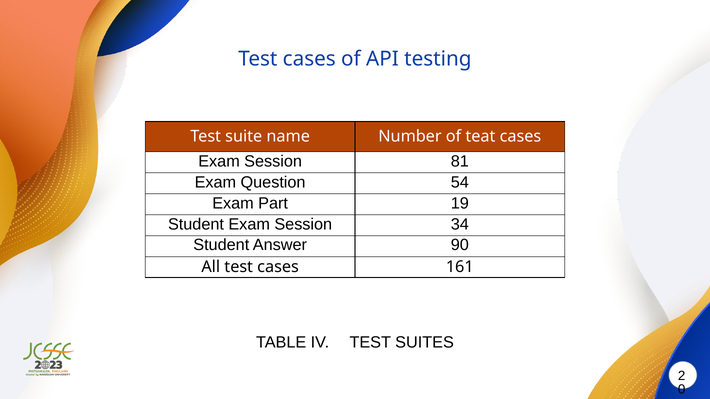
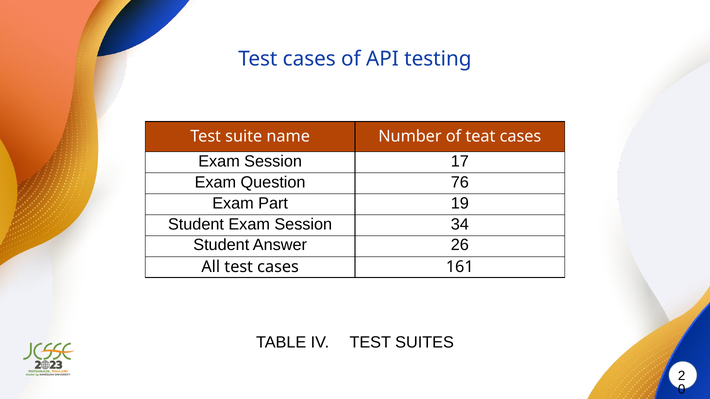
81: 81 -> 17
54: 54 -> 76
90: 90 -> 26
